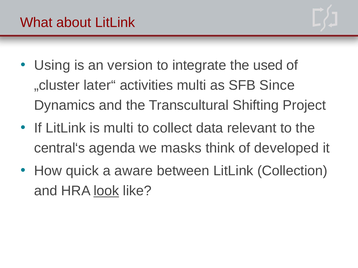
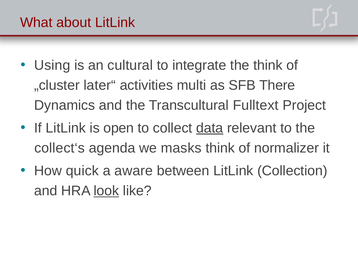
version: version -> cultural
the used: used -> think
Since: Since -> There
Shifting: Shifting -> Fulltext
is multi: multi -> open
data underline: none -> present
central‘s: central‘s -> collect‘s
developed: developed -> normalizer
